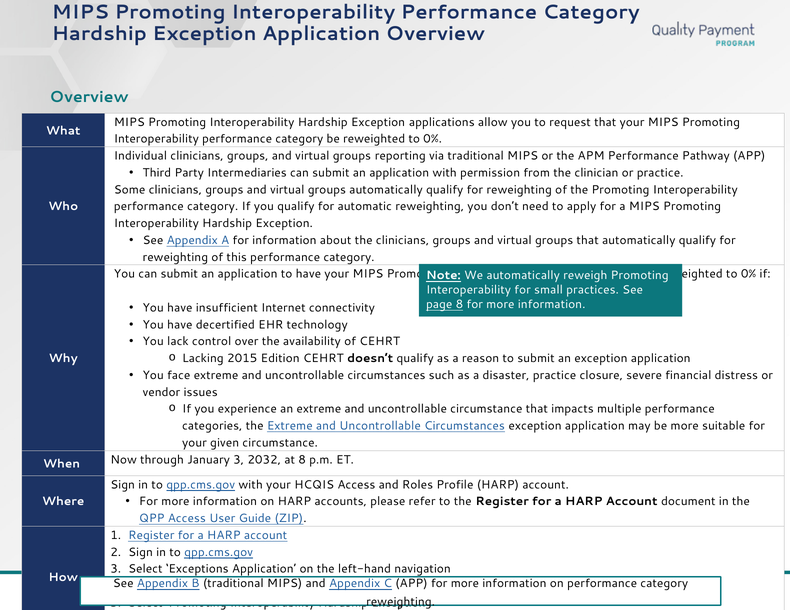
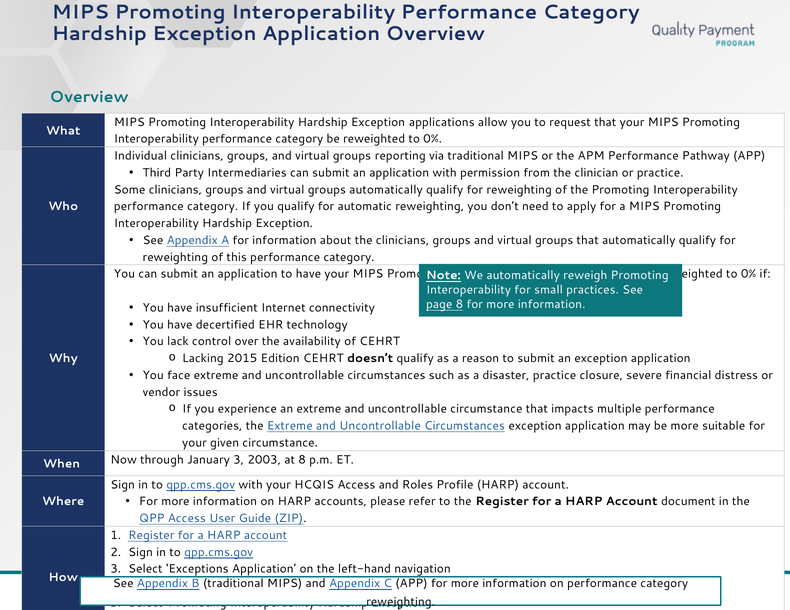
2032: 2032 -> 2003
